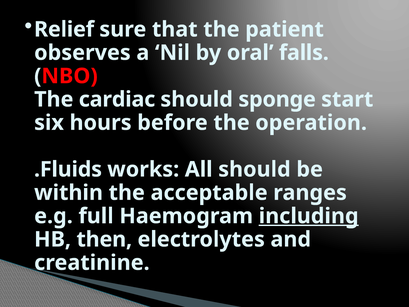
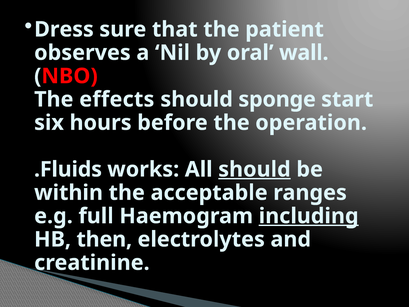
Relief: Relief -> Dress
falls: falls -> wall
cardiac: cardiac -> effects
should at (254, 169) underline: none -> present
